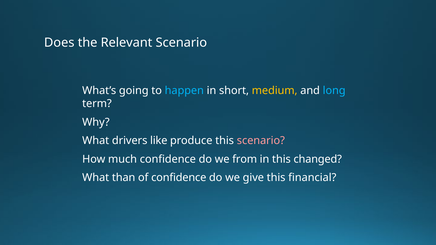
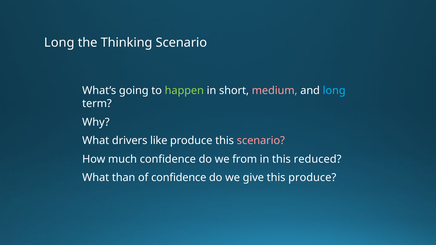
Does at (59, 43): Does -> Long
Relevant: Relevant -> Thinking
happen colour: light blue -> light green
medium colour: yellow -> pink
changed: changed -> reduced
this financial: financial -> produce
